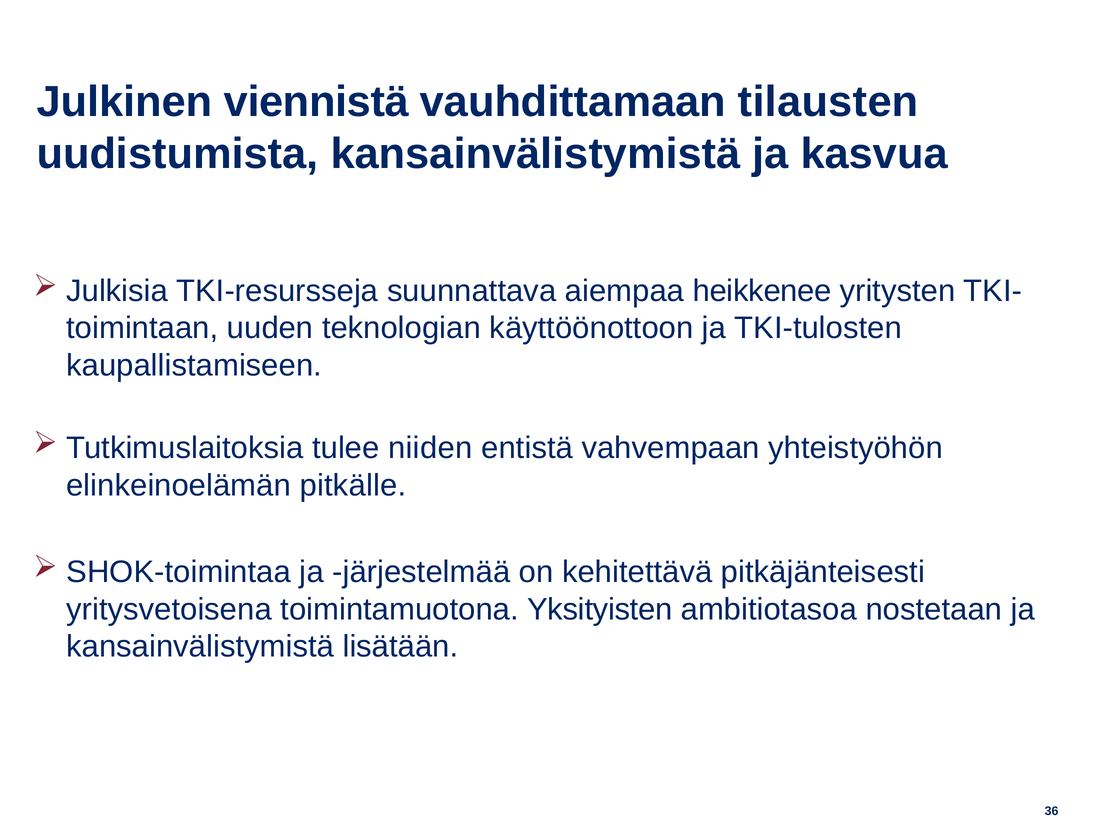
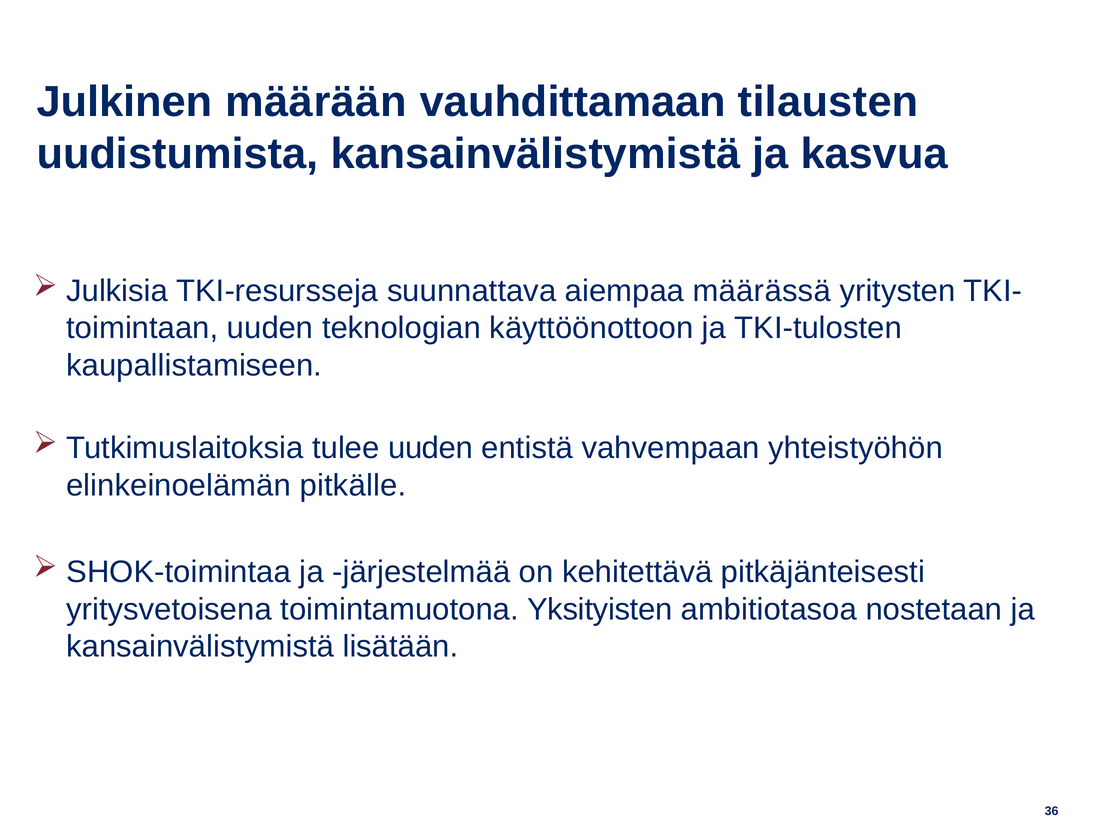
viennistä: viennistä -> määrään
heikkenee: heikkenee -> määrässä
tulee niiden: niiden -> uuden
